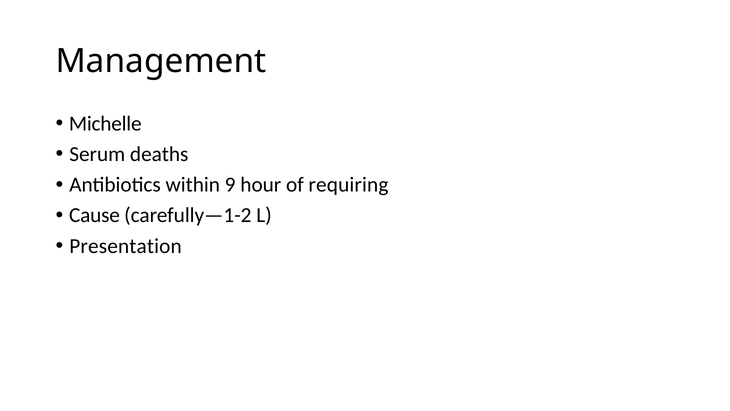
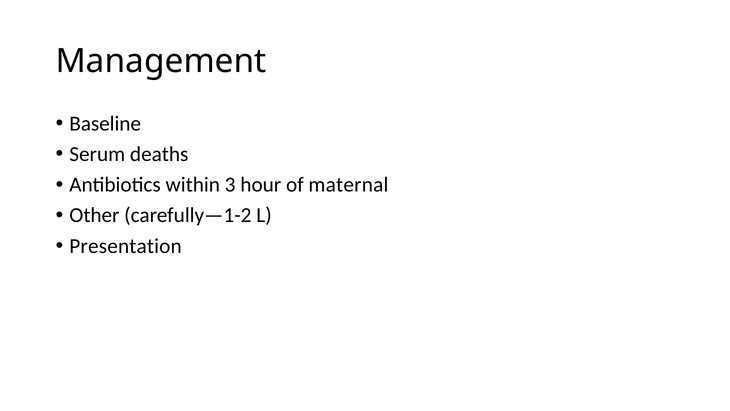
Michelle: Michelle -> Baseline
9: 9 -> 3
requiring: requiring -> maternal
Cause: Cause -> Other
